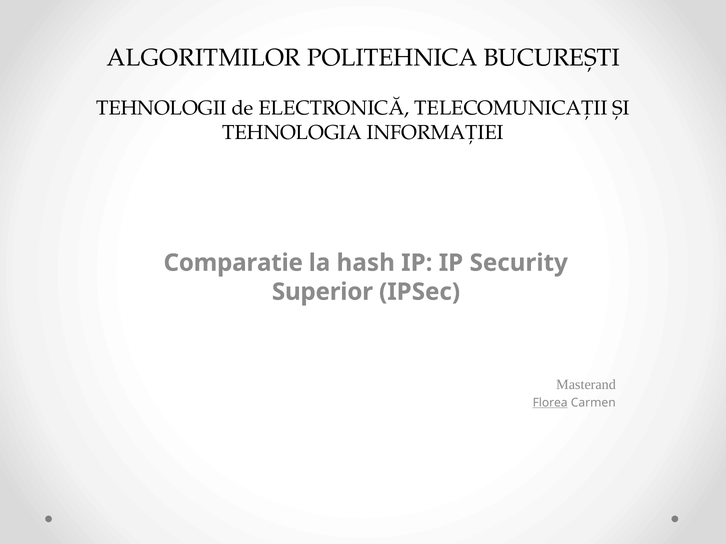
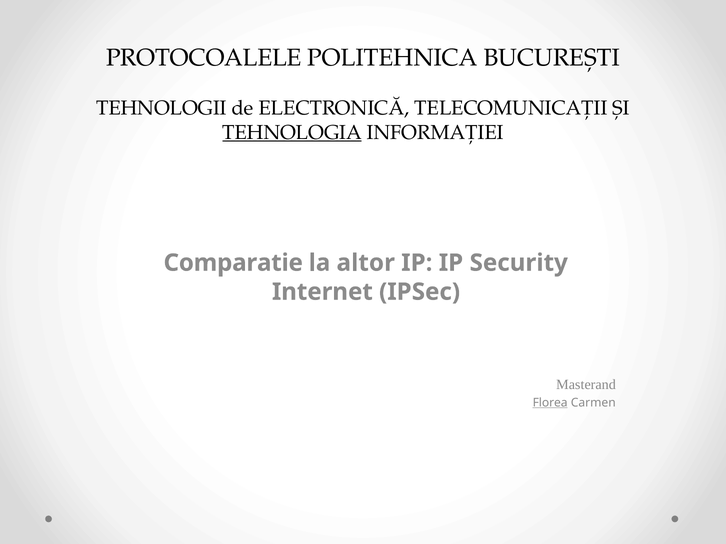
ALGORITMILOR: ALGORITMILOR -> PROTOCOALELE
TEHNOLOGIA underline: none -> present
hash: hash -> altor
Superior: Superior -> Internet
